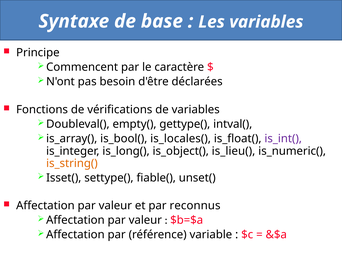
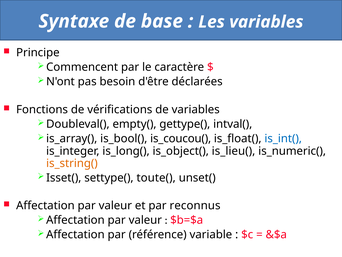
is_locales(: is_locales( -> is_coucou(
is_int( colour: purple -> blue
fiable(: fiable( -> toute(
